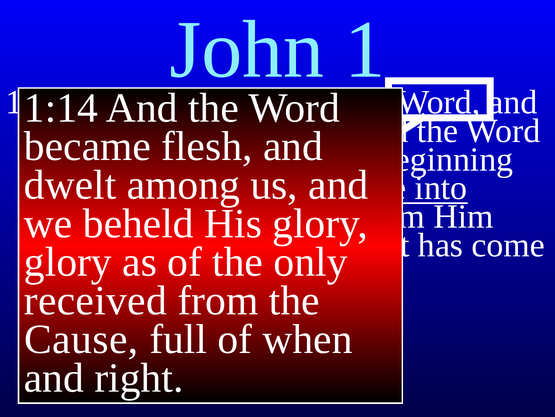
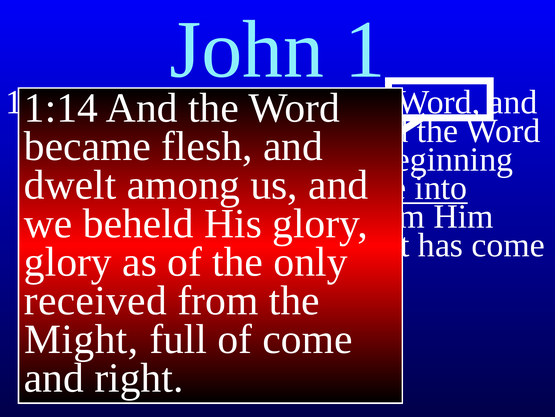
Cause: Cause -> Might
of when: when -> come
